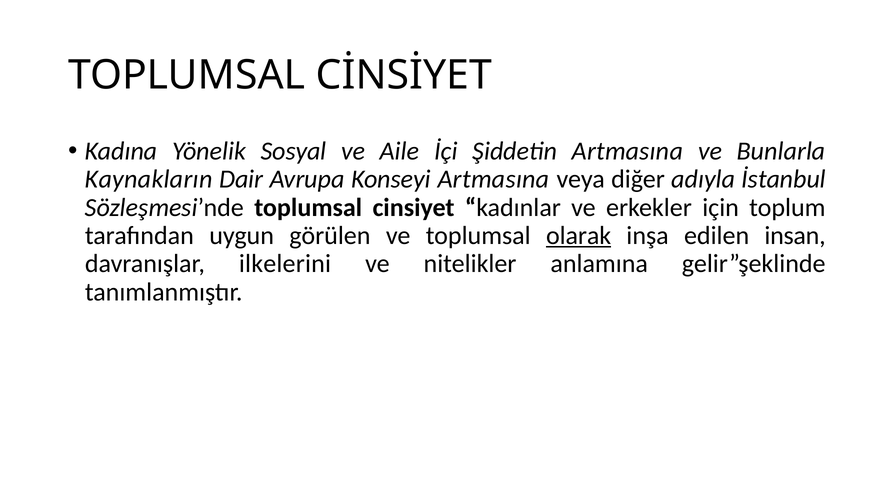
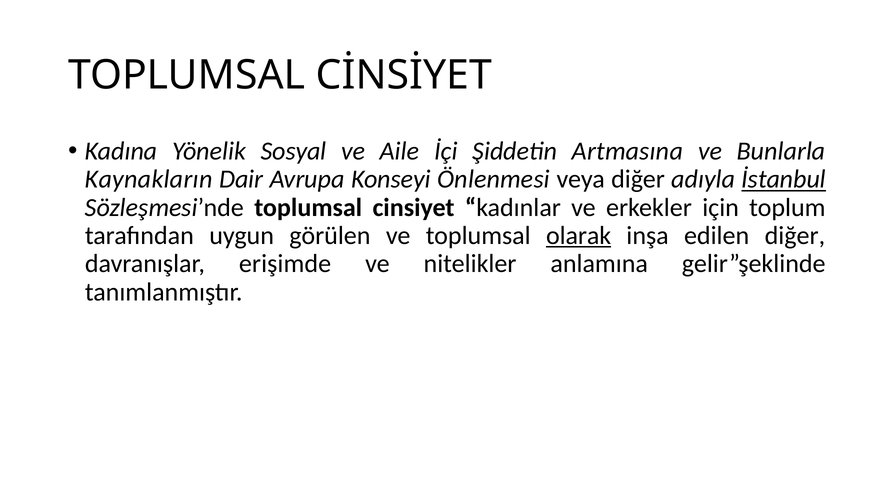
Konseyi Artmasına: Artmasına -> Önlenmesi
İstanbul underline: none -> present
edilen insan: insan -> diğer
ilkelerini: ilkelerini -> erişimde
